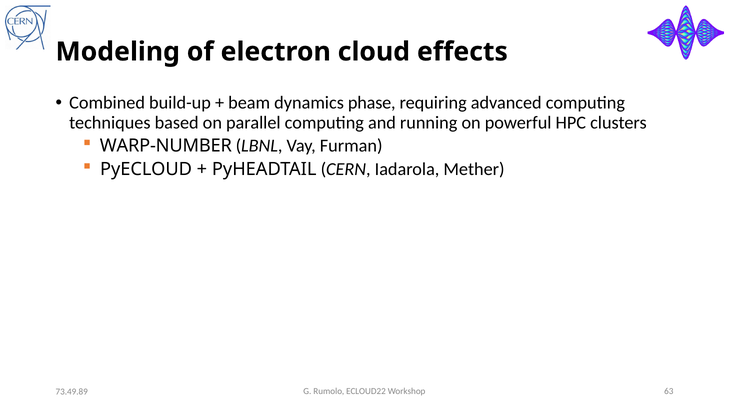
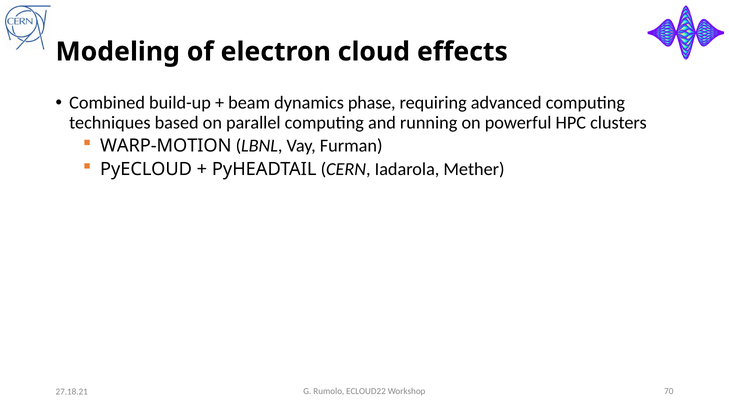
WARP-NUMBER: WARP-NUMBER -> WARP-MOTION
63: 63 -> 70
73.49.89: 73.49.89 -> 27.18.21
